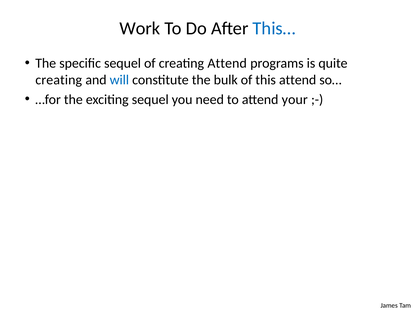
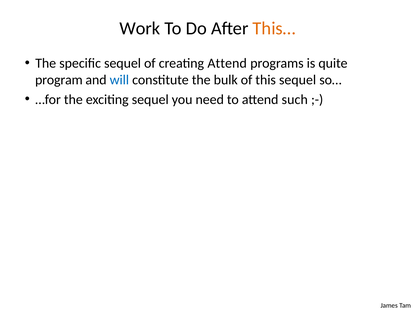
This… colour: blue -> orange
creating at (59, 80): creating -> program
this attend: attend -> sequel
your: your -> such
